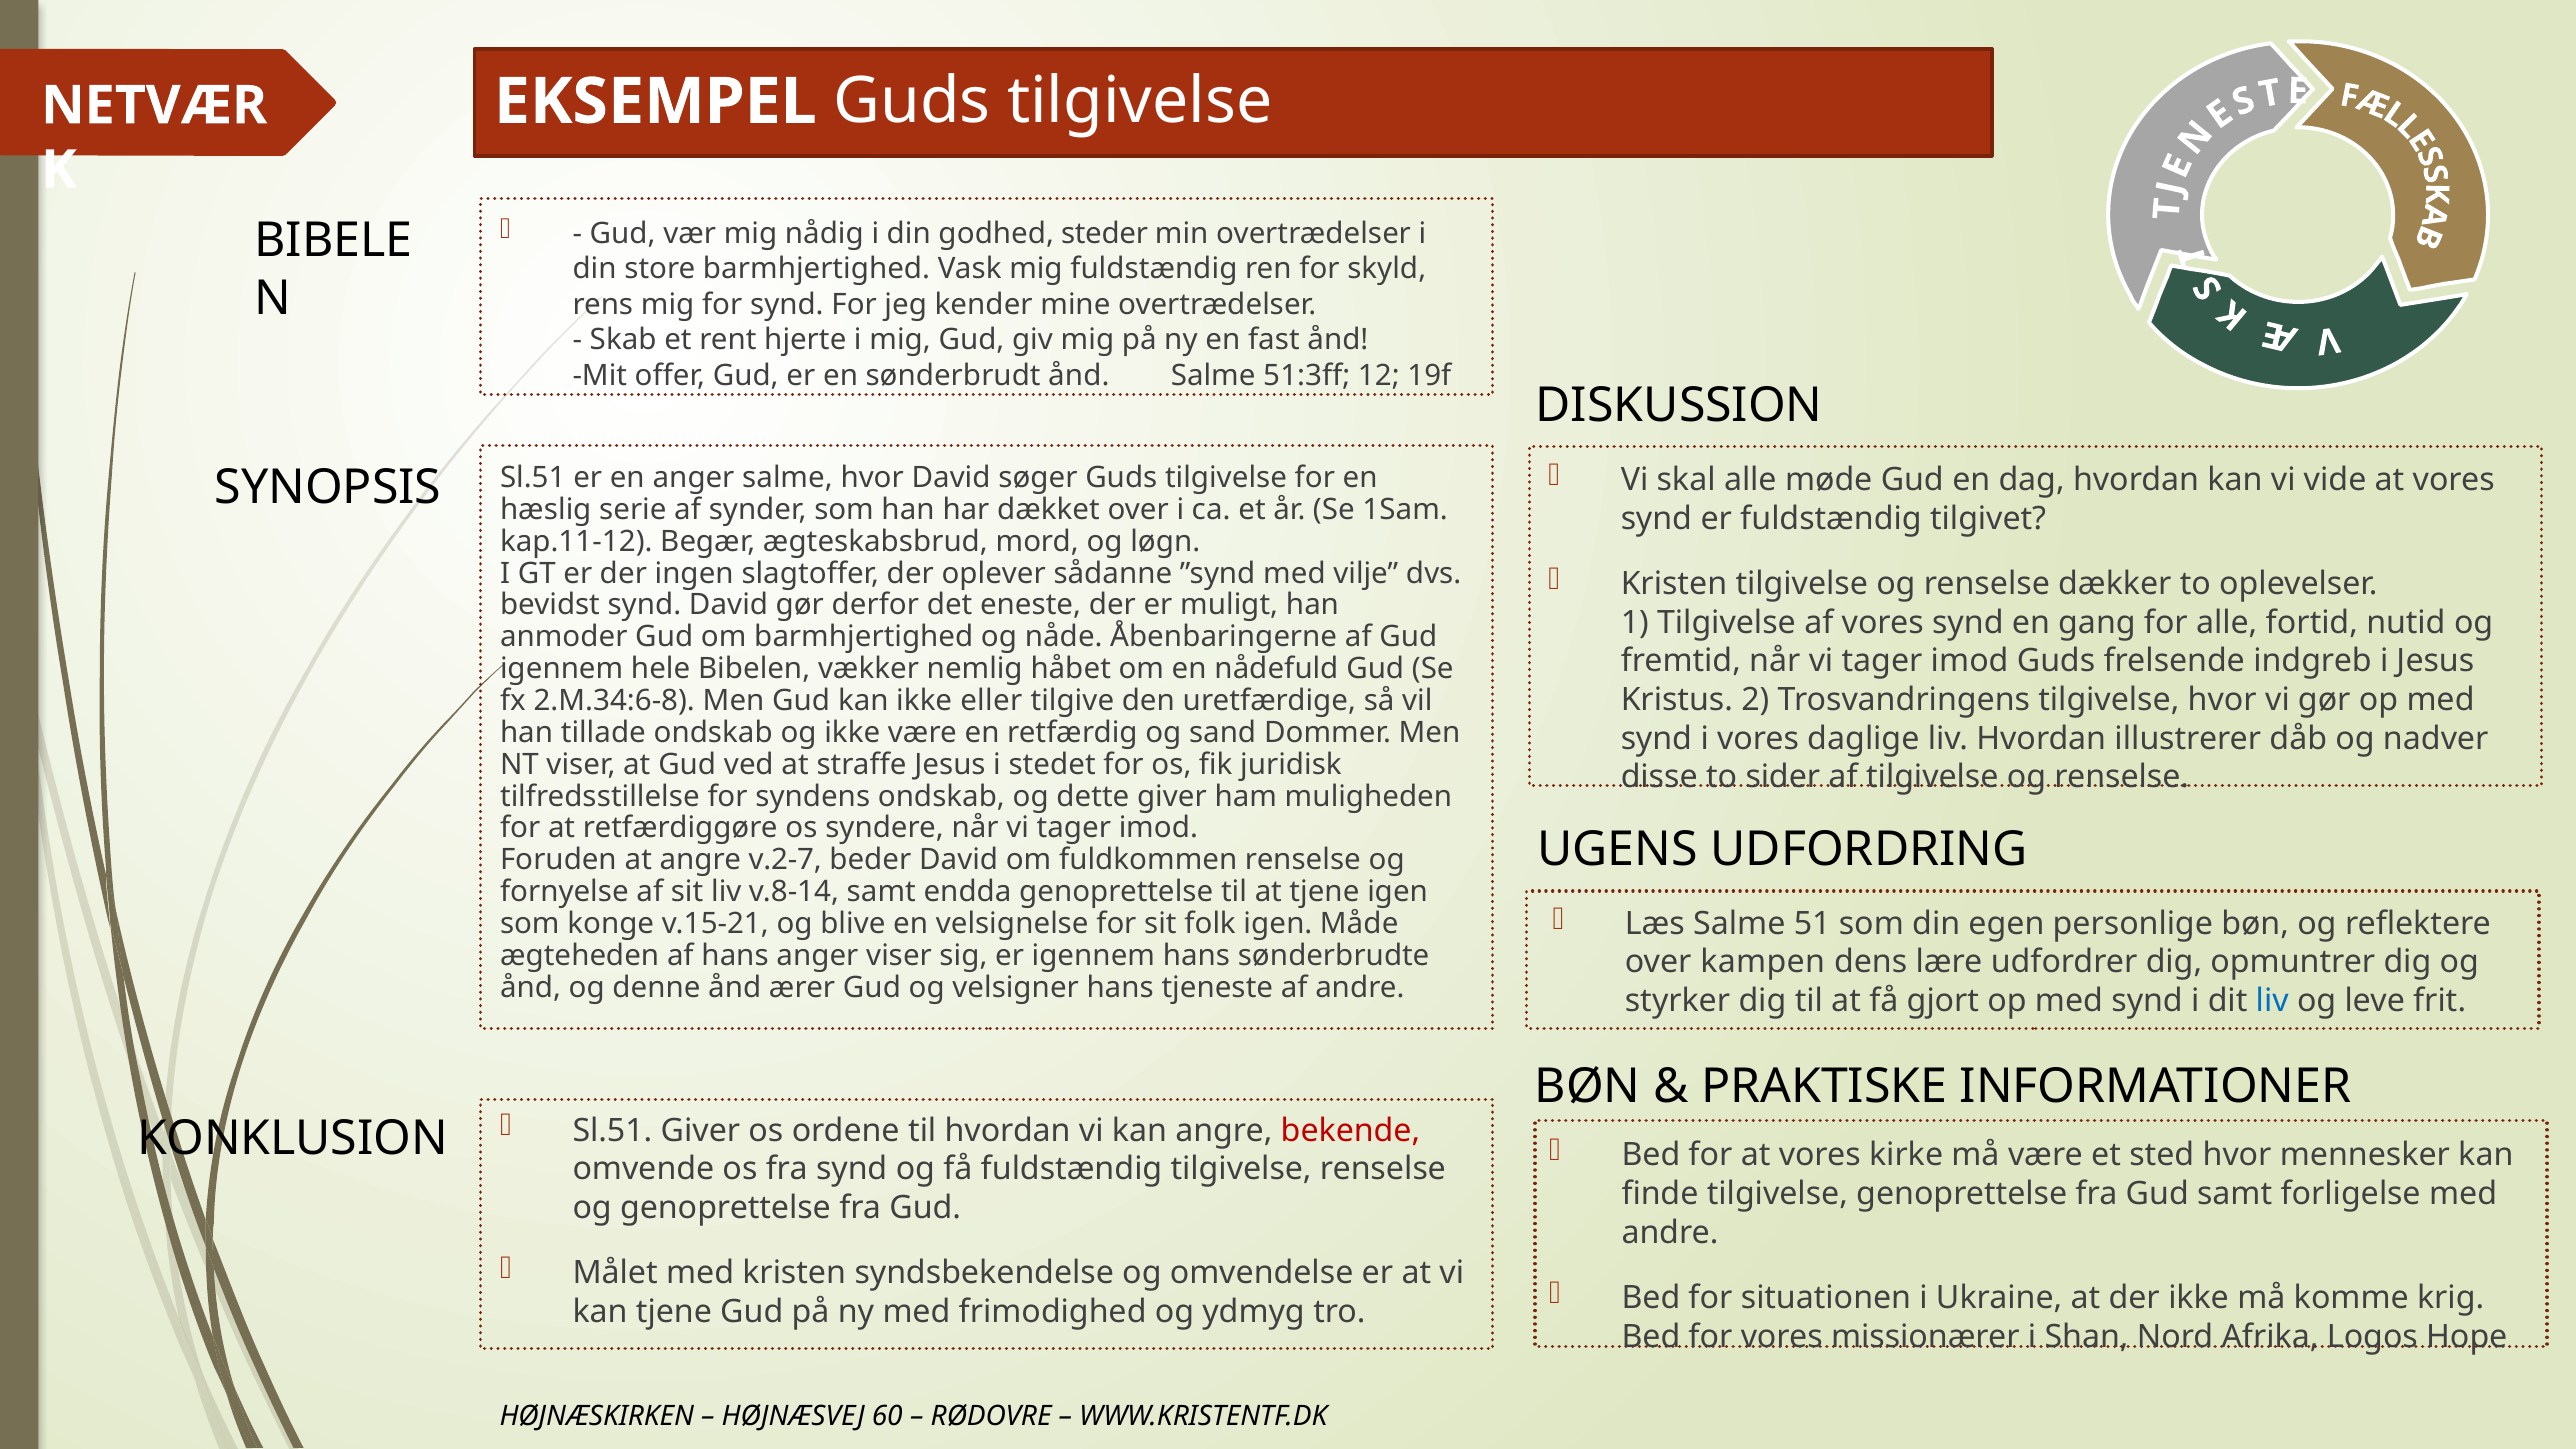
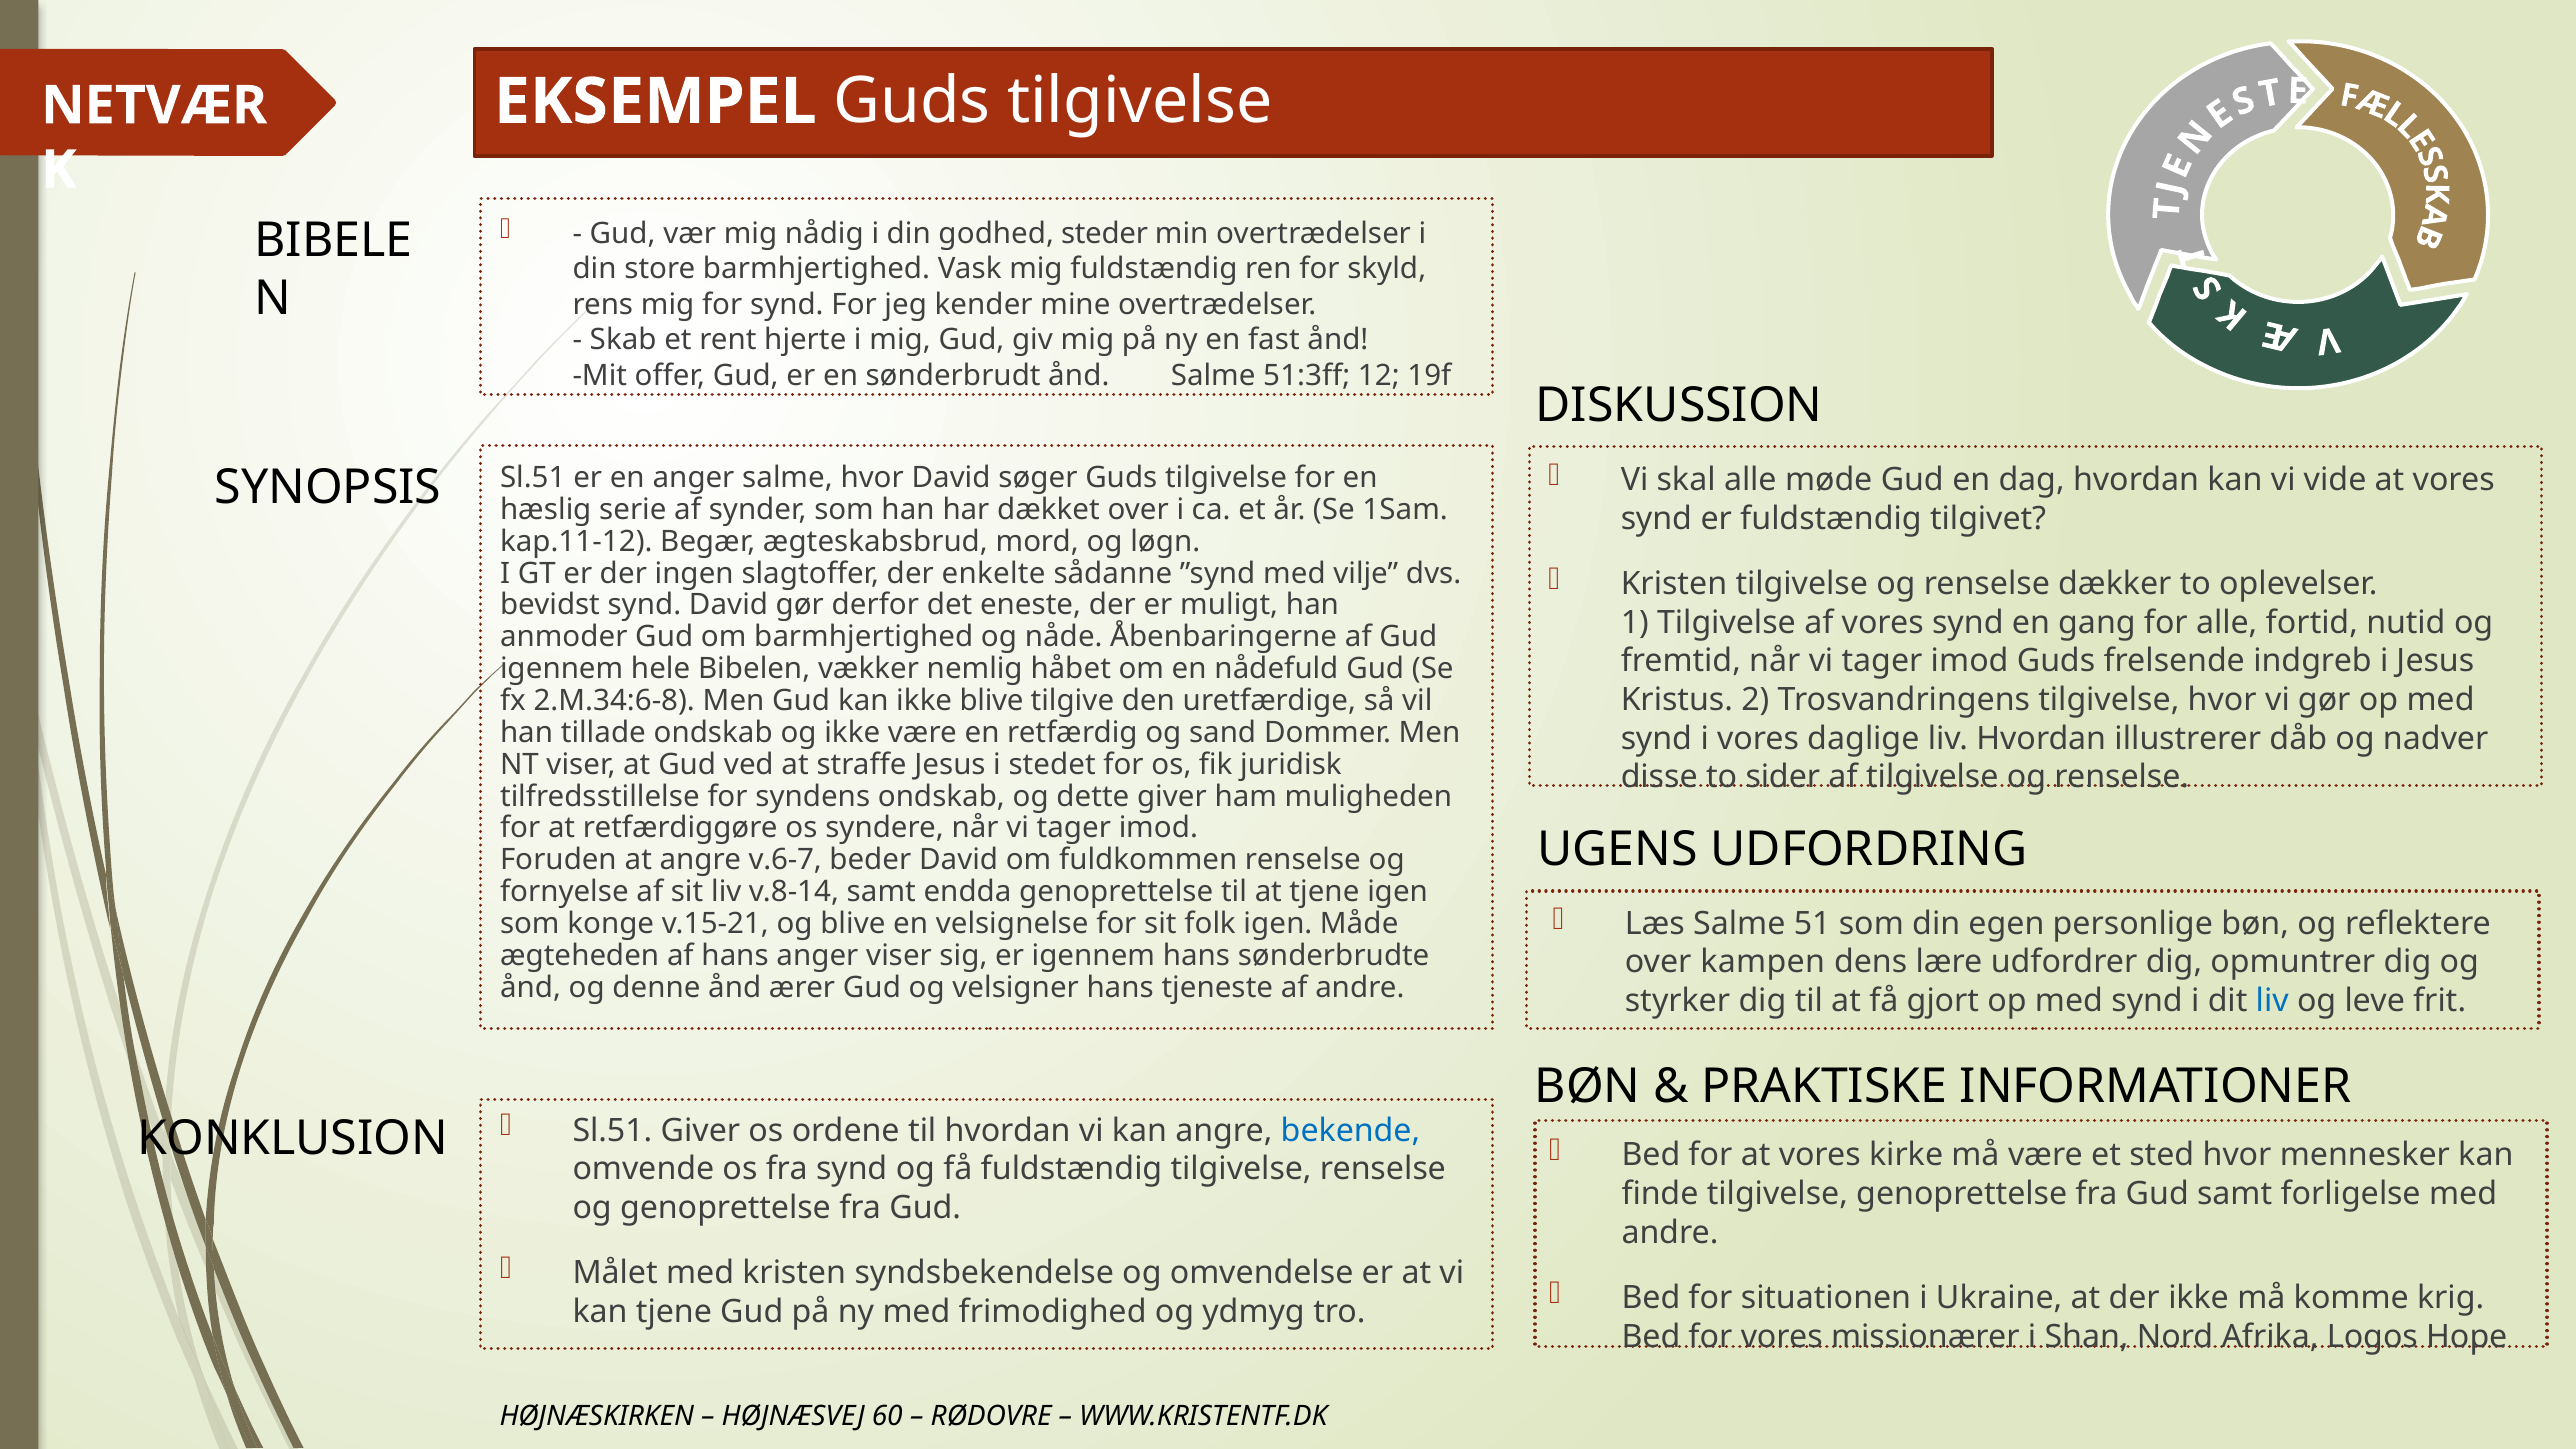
oplever: oplever -> enkelte
ikke eller: eller -> blive
v.2-7: v.2-7 -> v.6-7
bekende colour: red -> blue
